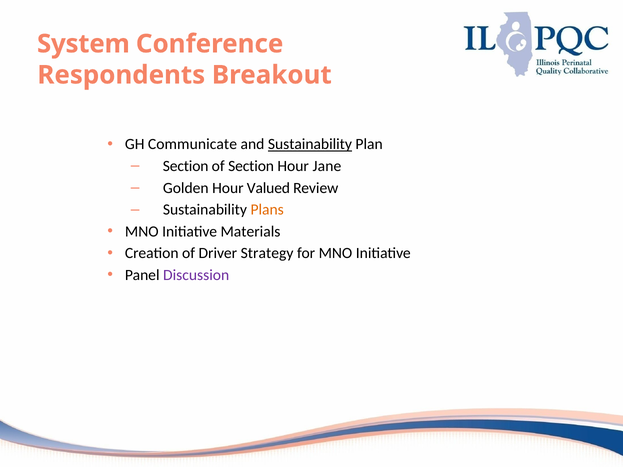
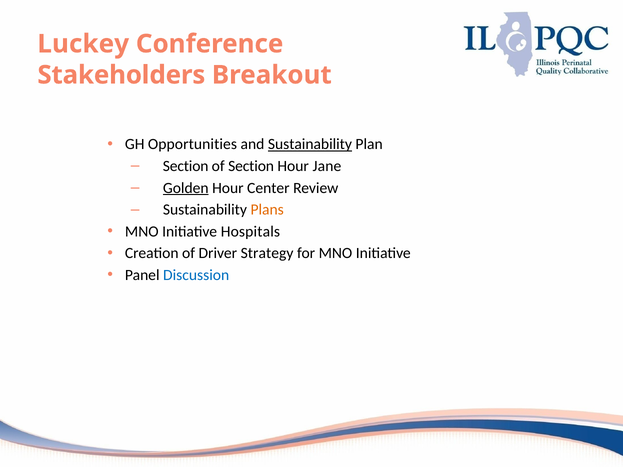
System: System -> Luckey
Respondents: Respondents -> Stakeholders
Communicate: Communicate -> Opportunities
Golden underline: none -> present
Valued: Valued -> Center
Materials: Materials -> Hospitals
Discussion colour: purple -> blue
